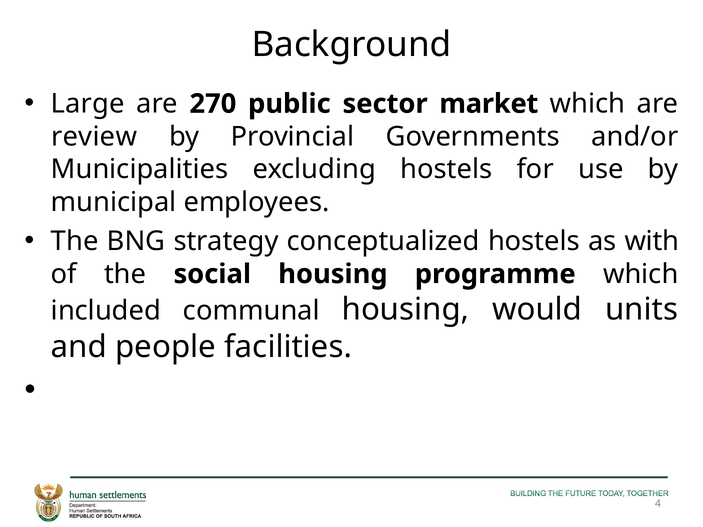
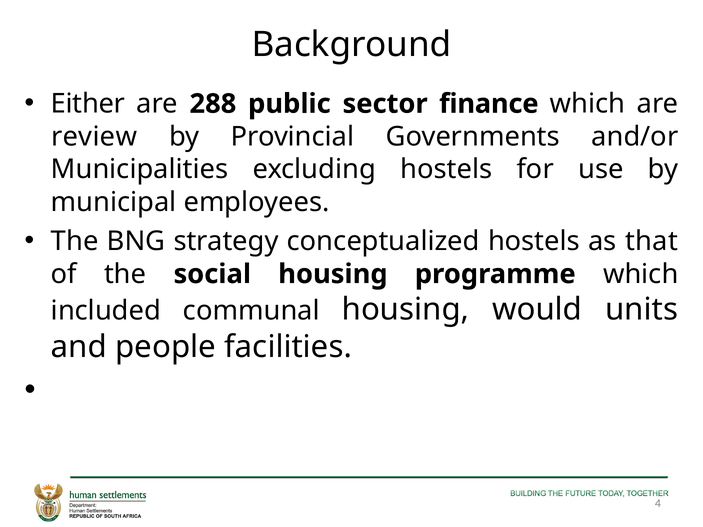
Large: Large -> Either
270: 270 -> 288
market: market -> finance
with: with -> that
